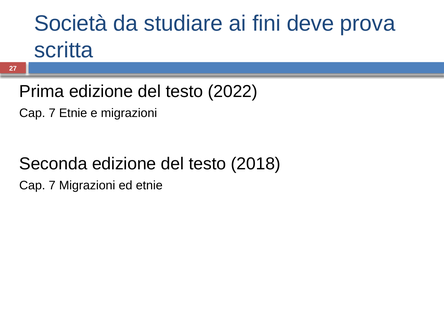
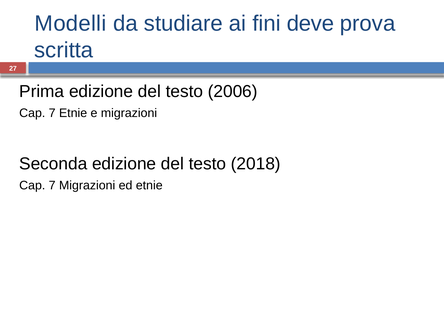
Società: Società -> Modelli
2022: 2022 -> 2006
